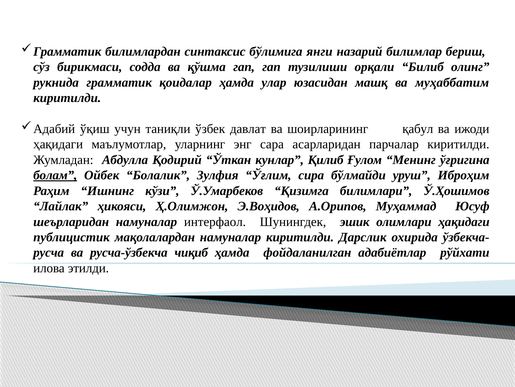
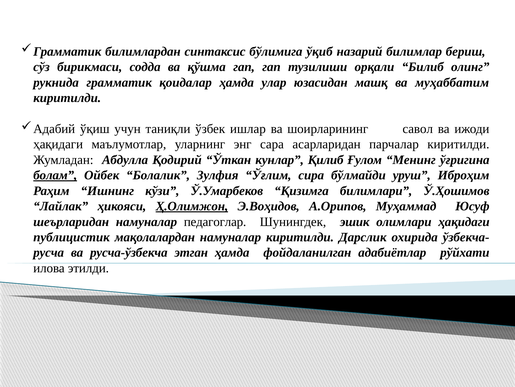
янги: янги -> ўқиб
давлат: давлат -> ишлар
қабул: қабул -> савол
Ҳ.Олимжон underline: none -> present
интерфаол: интерфаол -> педагоглар
чиқиб: чиқиб -> этган
